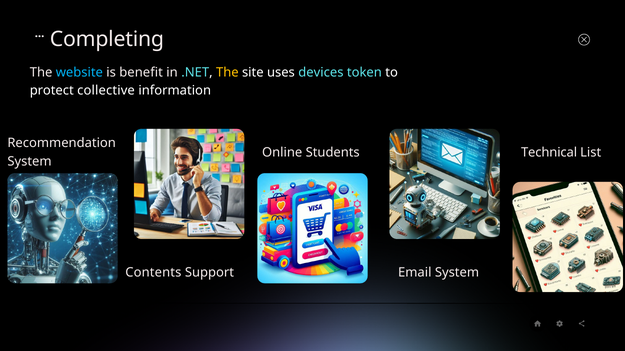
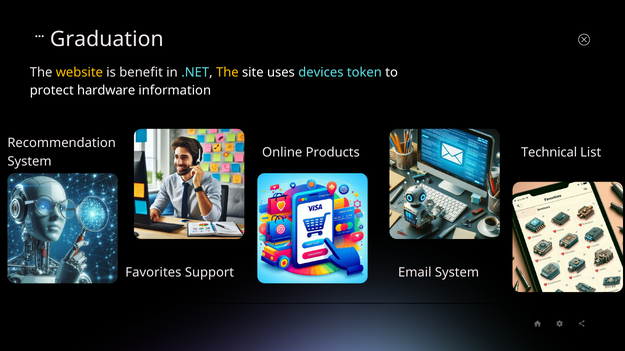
Completing: Completing -> Graduation
website colour: light blue -> yellow
collective: collective -> hardware
Students: Students -> Products
Contents: Contents -> Favorites
